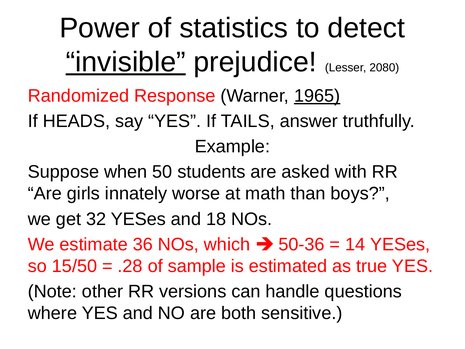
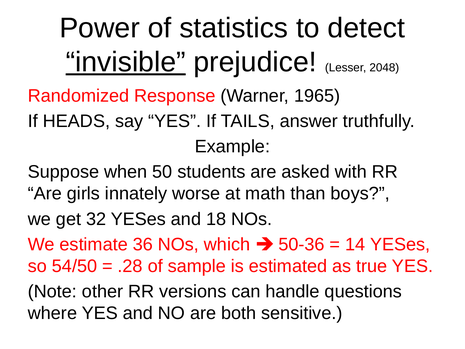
2080: 2080 -> 2048
1965 underline: present -> none
15/50: 15/50 -> 54/50
